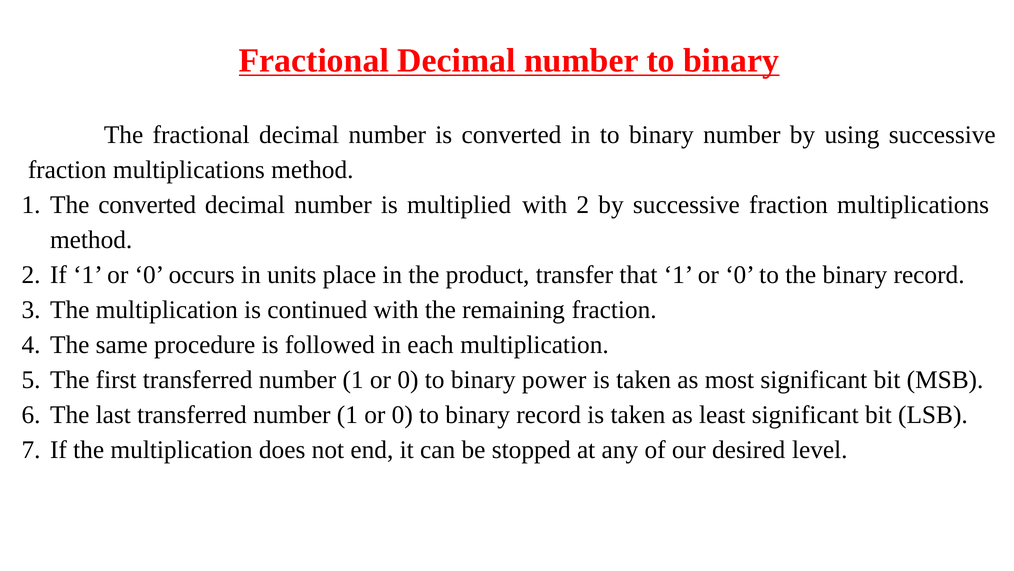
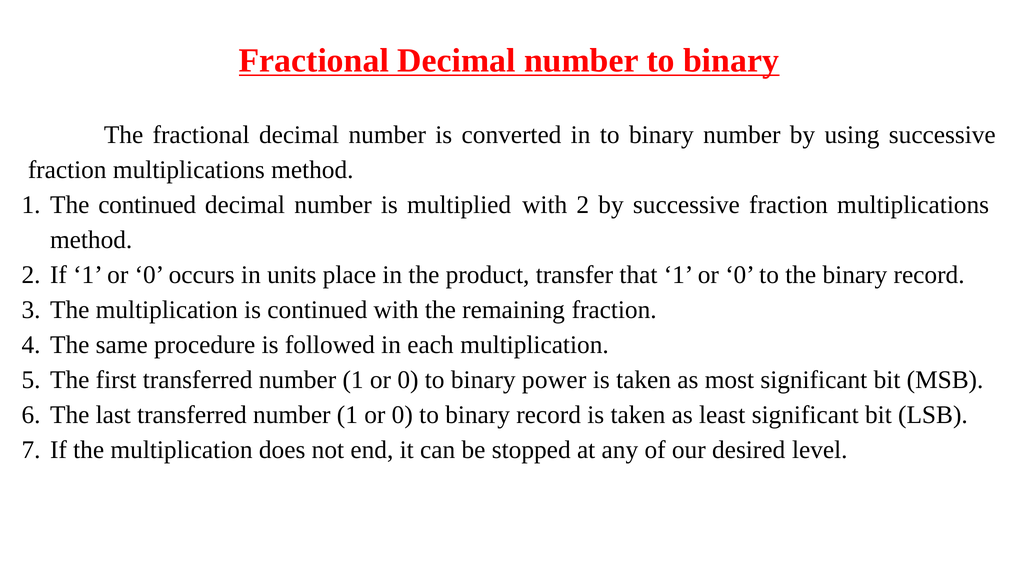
The converted: converted -> continued
